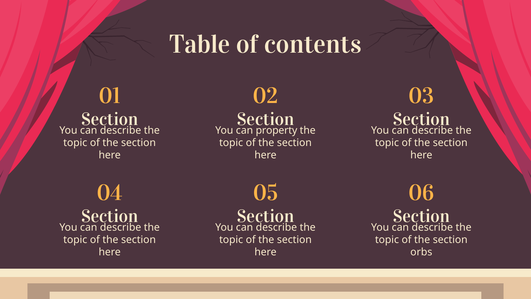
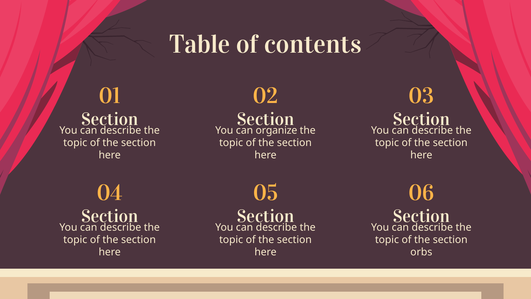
property: property -> organize
